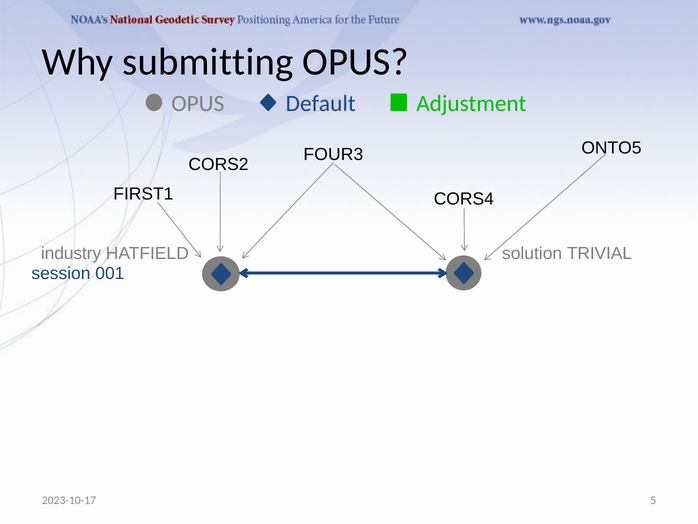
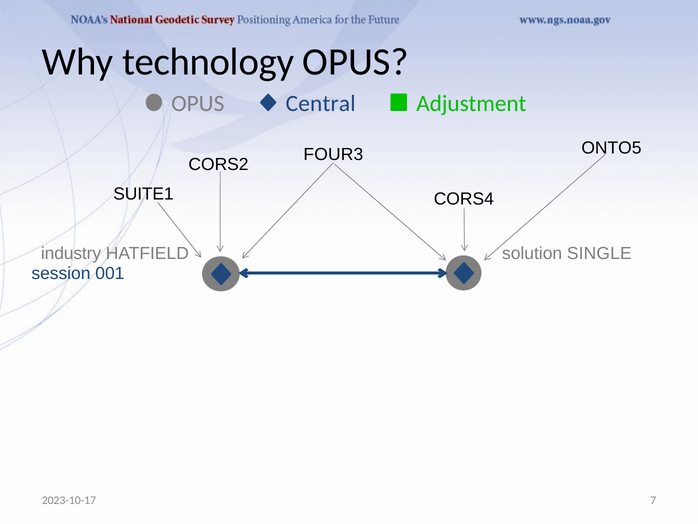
submitting: submitting -> technology
Default: Default -> Central
FIRST1: FIRST1 -> SUITE1
TRIVIAL: TRIVIAL -> SINGLE
5: 5 -> 7
